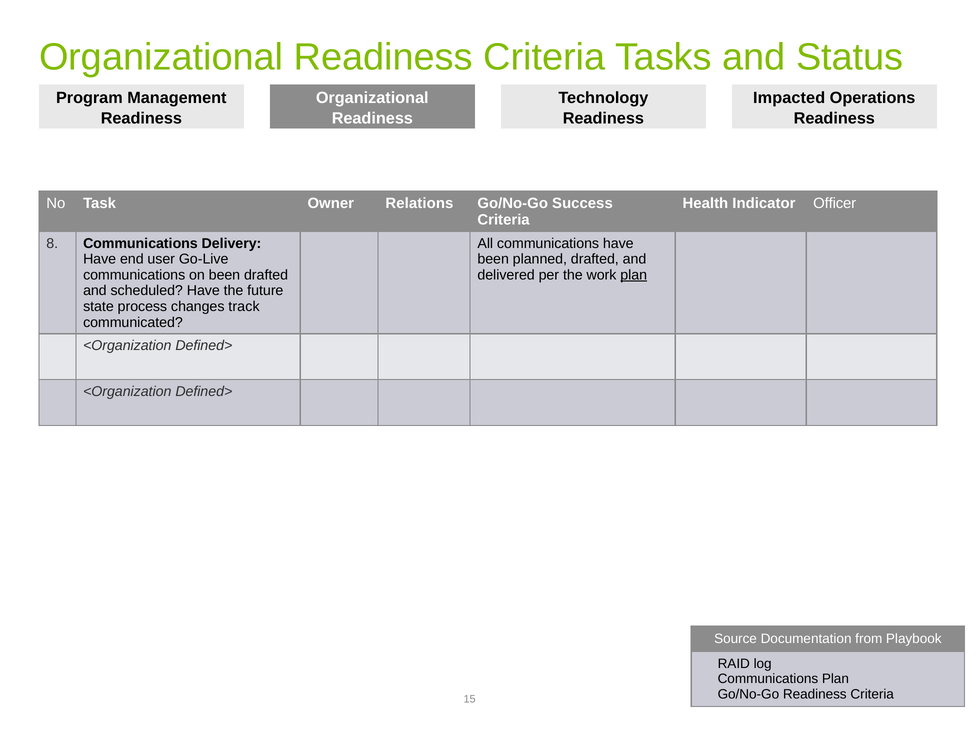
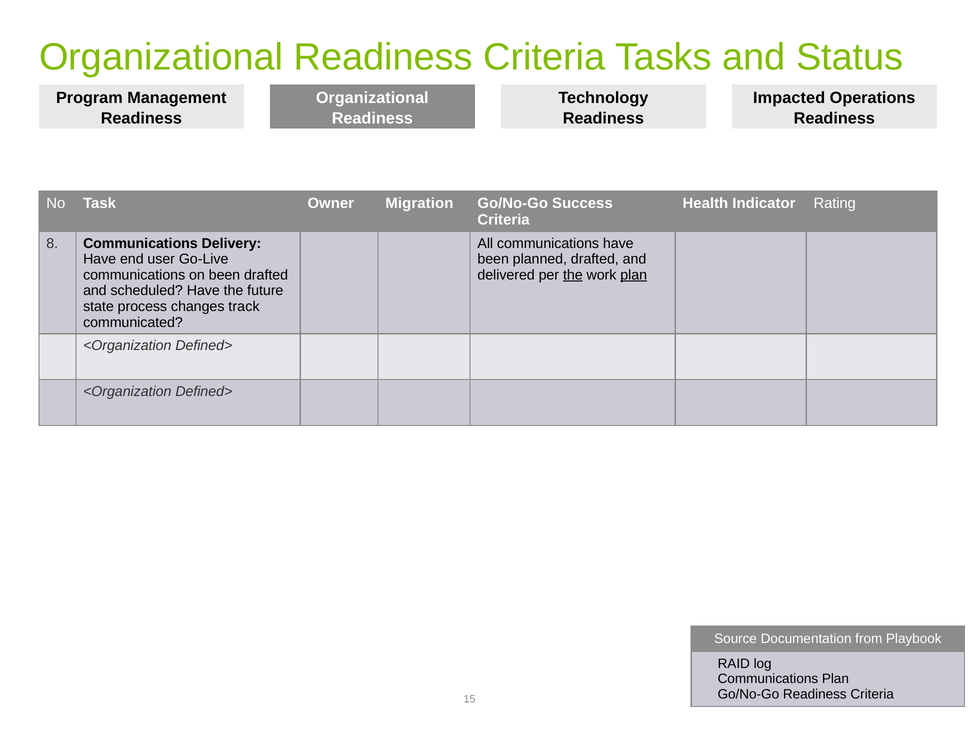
Relations: Relations -> Migration
Officer: Officer -> Rating
the at (573, 275) underline: none -> present
